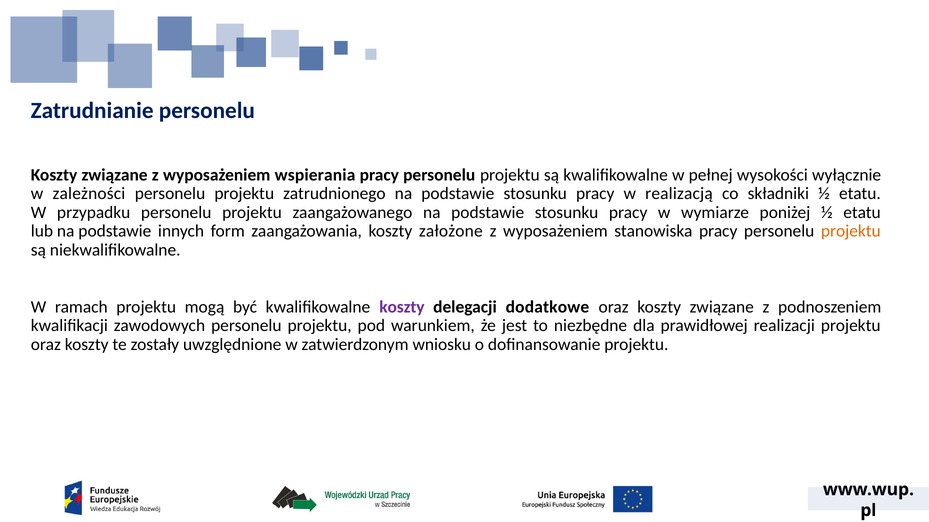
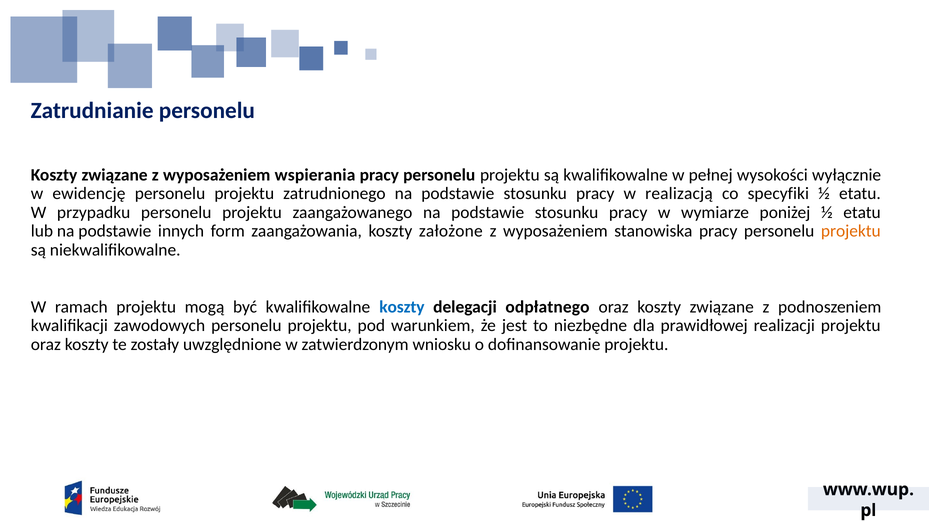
zależności: zależności -> ewidencję
składniki: składniki -> specyfiki
koszty at (402, 307) colour: purple -> blue
dodatkowe: dodatkowe -> odpłatnego
